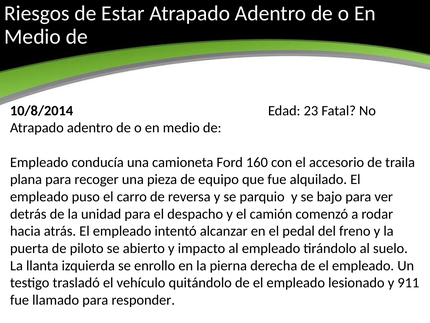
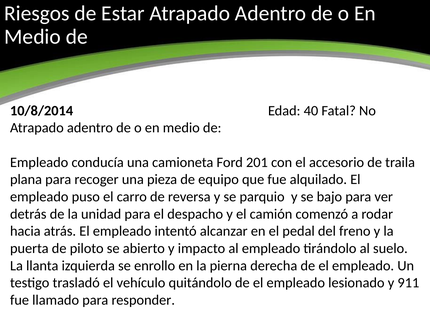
23: 23 -> 40
160: 160 -> 201
